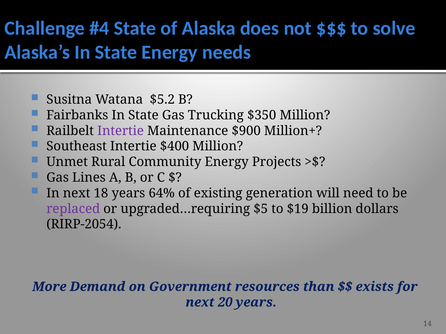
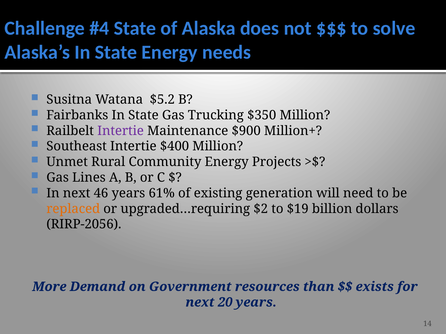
18: 18 -> 46
64%: 64% -> 61%
replaced colour: purple -> orange
$5: $5 -> $2
RIRP-2054: RIRP-2054 -> RIRP-2056
